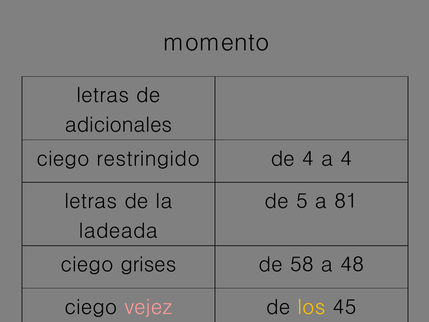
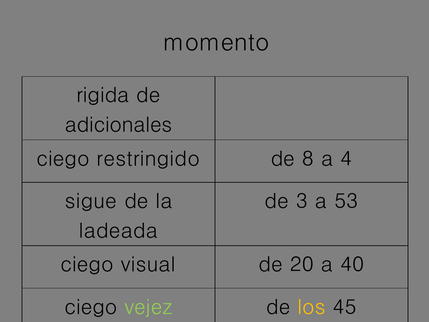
letras at (103, 95): letras -> rigida
de 4: 4 -> 8
letras at (91, 201): letras -> sigue
5: 5 -> 3
81: 81 -> 53
grises: grises -> visual
58: 58 -> 20
48: 48 -> 40
vejez colour: pink -> light green
